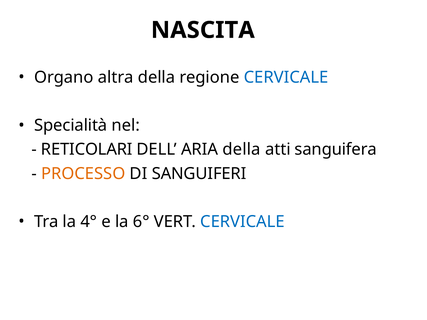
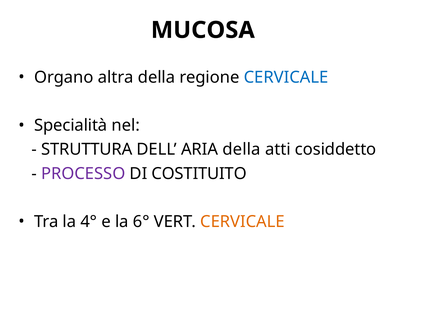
NASCITA: NASCITA -> MUCOSA
RETICOLARI: RETICOLARI -> STRUTTURA
sanguifera: sanguifera -> cosiddetto
PROCESSO colour: orange -> purple
SANGUIFERI: SANGUIFERI -> COSTITUITO
CERVICALE at (243, 222) colour: blue -> orange
